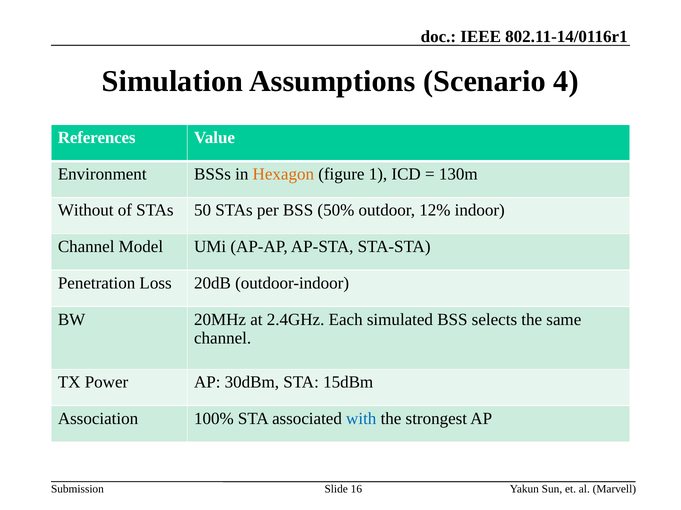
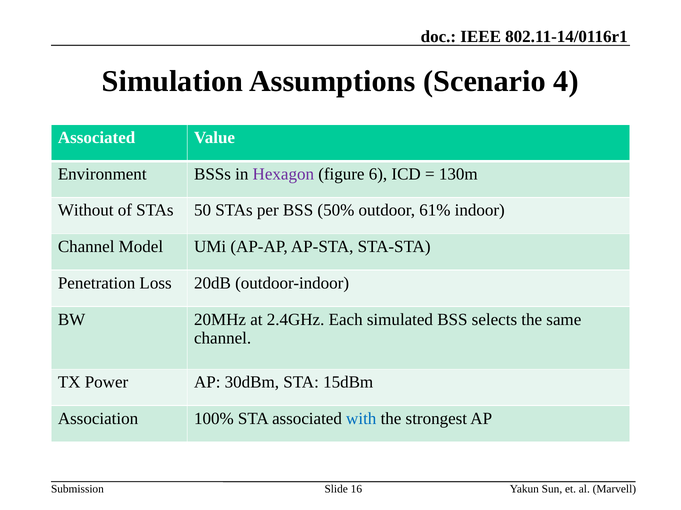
References at (97, 138): References -> Associated
Hexagon colour: orange -> purple
1: 1 -> 6
12%: 12% -> 61%
